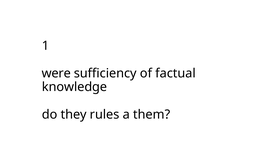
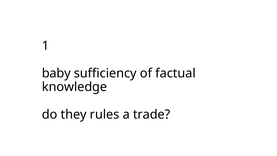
were: were -> baby
them: them -> trade
